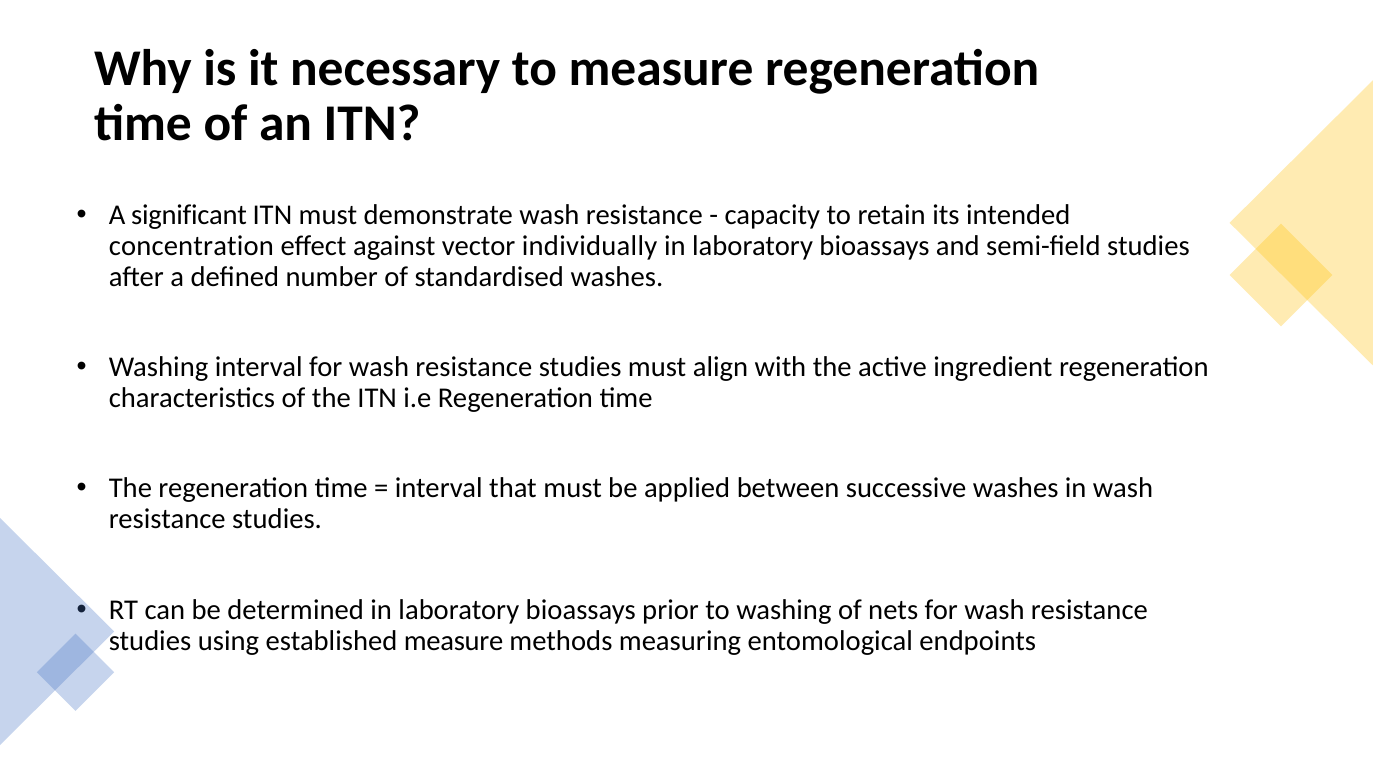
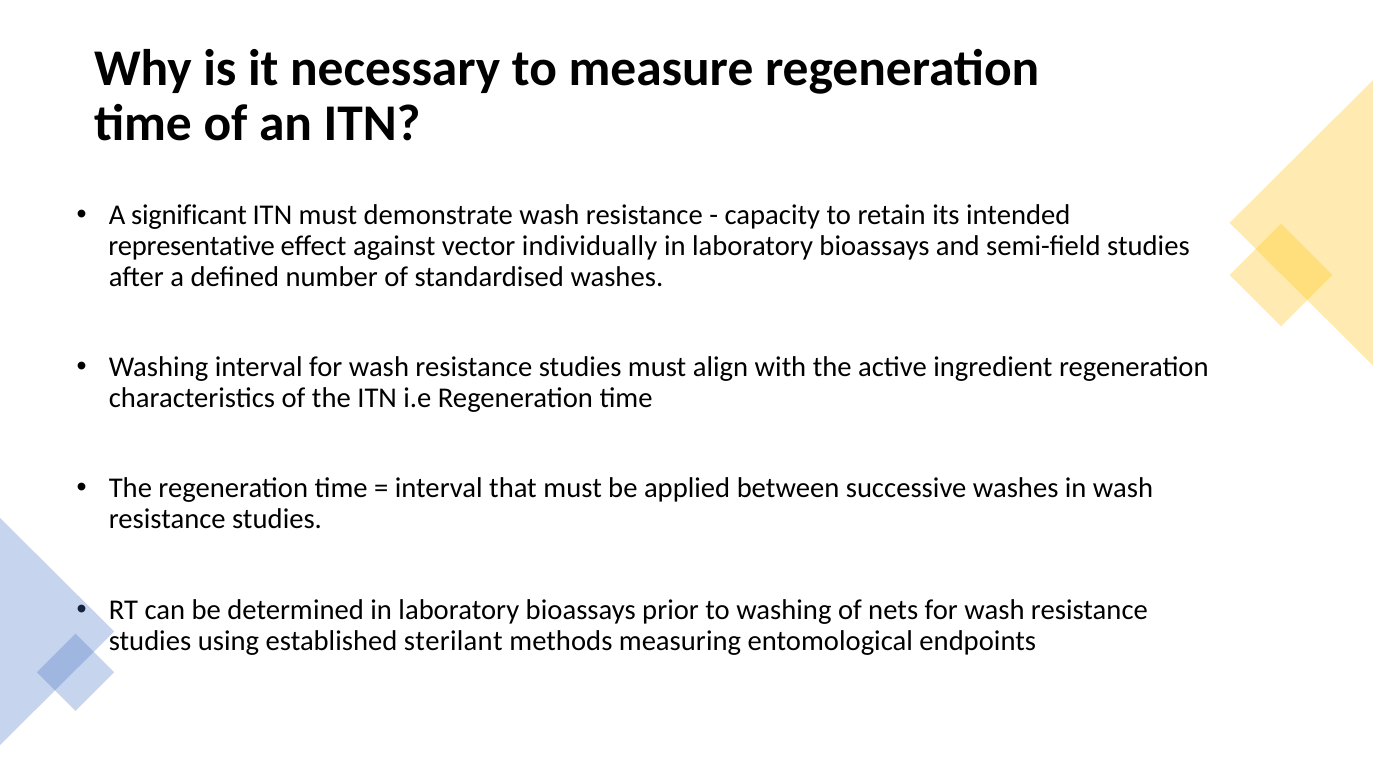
concentration: concentration -> representative
established measure: measure -> sterilant
